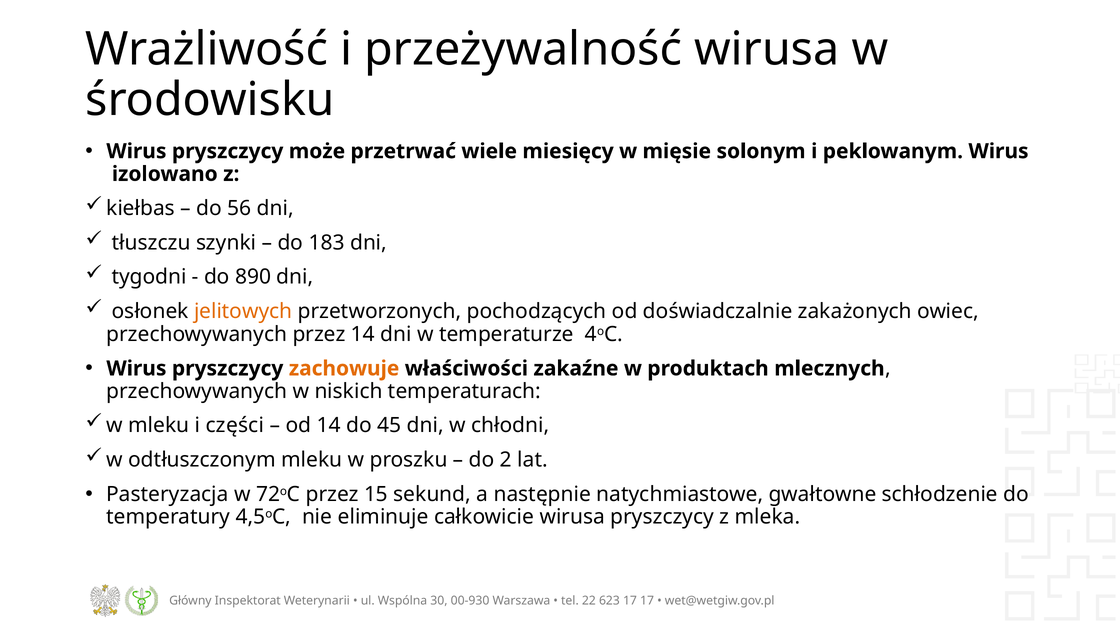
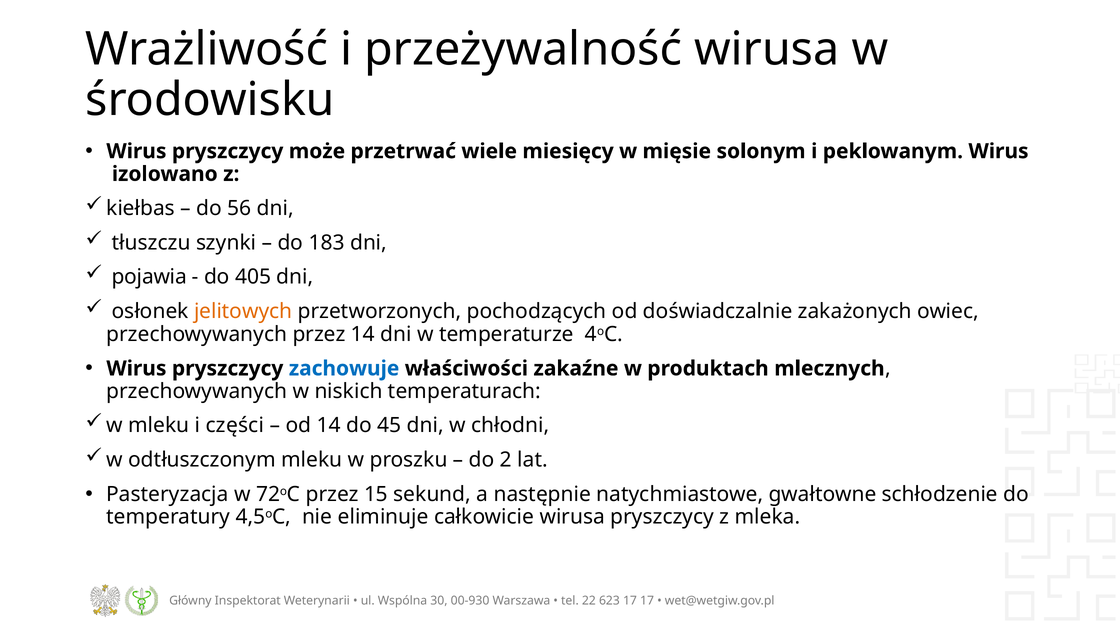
tygodni: tygodni -> pojawia
890: 890 -> 405
zachowuje colour: orange -> blue
